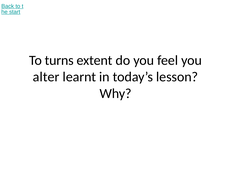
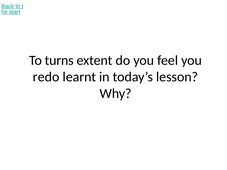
alter: alter -> redo
